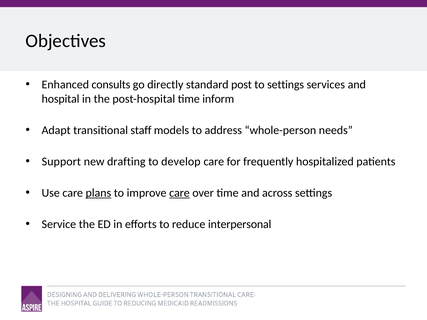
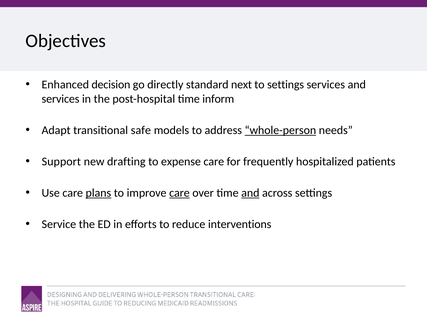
consults: consults -> decision
post: post -> next
hospital at (61, 99): hospital -> services
staff: staff -> safe
whole-person underline: none -> present
develop: develop -> expense
and at (250, 193) underline: none -> present
interpersonal: interpersonal -> interventions
